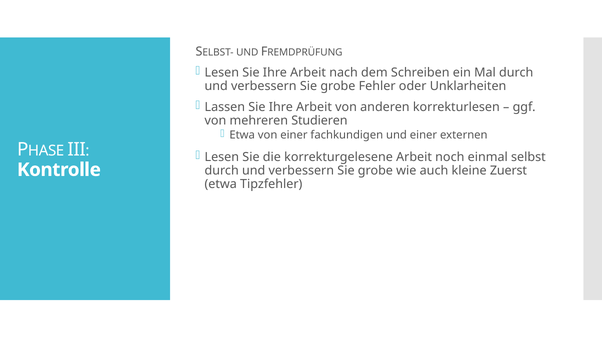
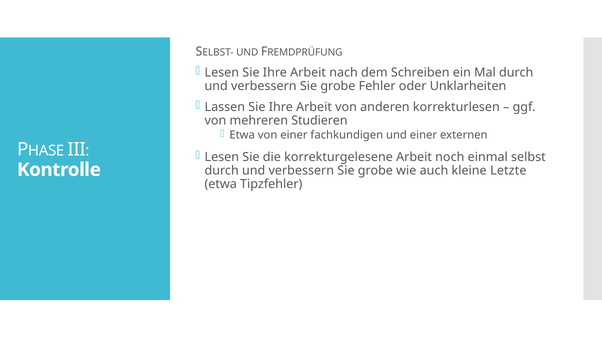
Zuerst: Zuerst -> Letzte
